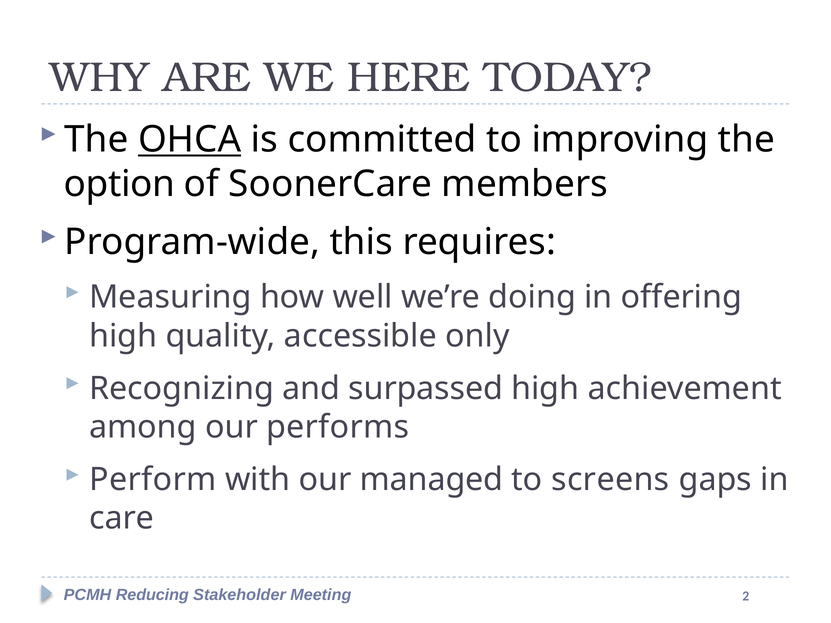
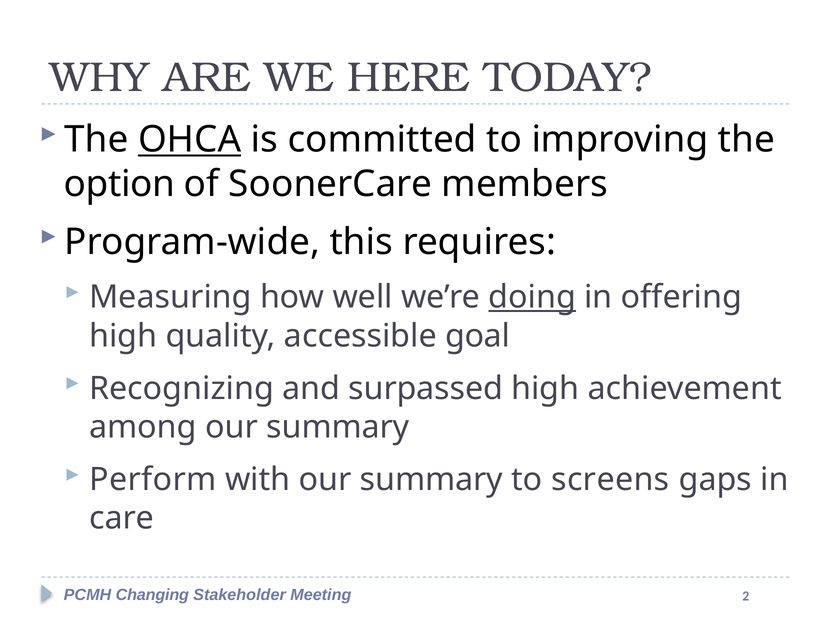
doing underline: none -> present
only: only -> goal
among our performs: performs -> summary
with our managed: managed -> summary
Reducing: Reducing -> Changing
